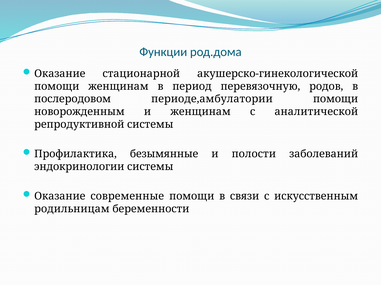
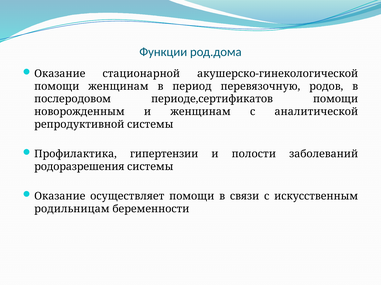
периоде,амбулатории: периоде,амбулатории -> периоде,сертификатов
безымянные: безымянные -> гипертензии
эндокринологии: эндокринологии -> родоразрешения
современные: современные -> осуществляет
